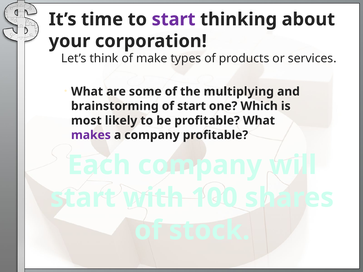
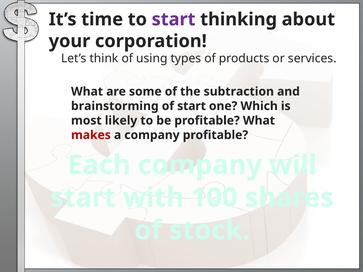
make: make -> using
multiplying: multiplying -> subtraction
makes colour: purple -> red
